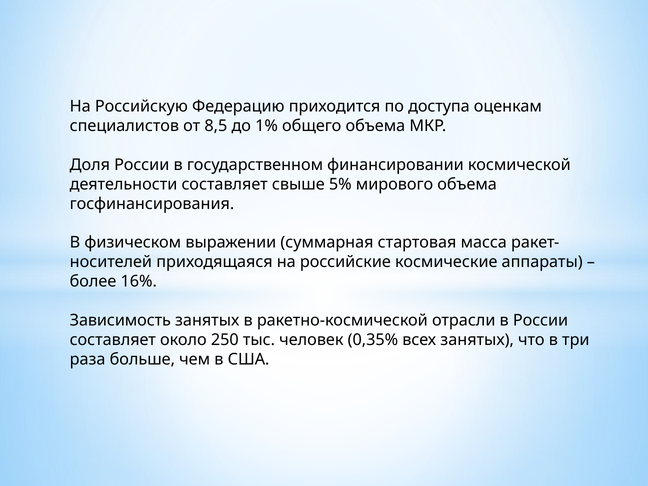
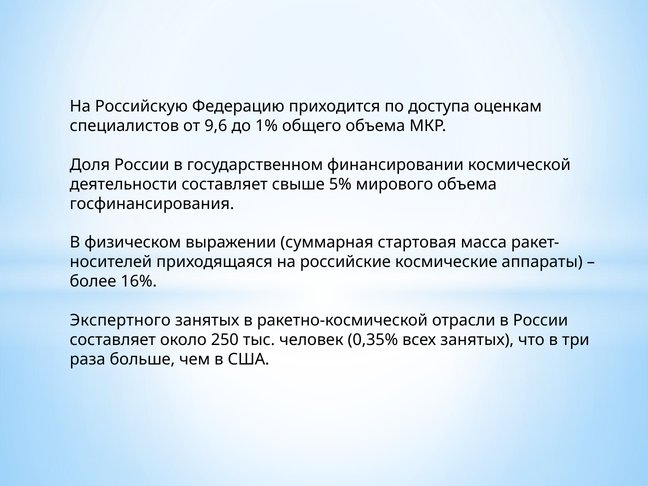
8,5: 8,5 -> 9,6
Зависимость: Зависимость -> Экспертного
